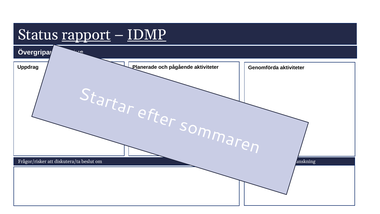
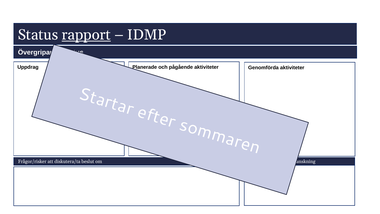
IDMP underline: present -> none
